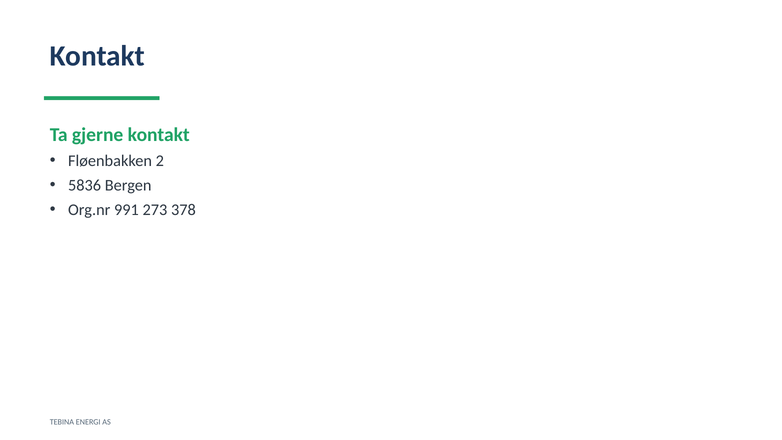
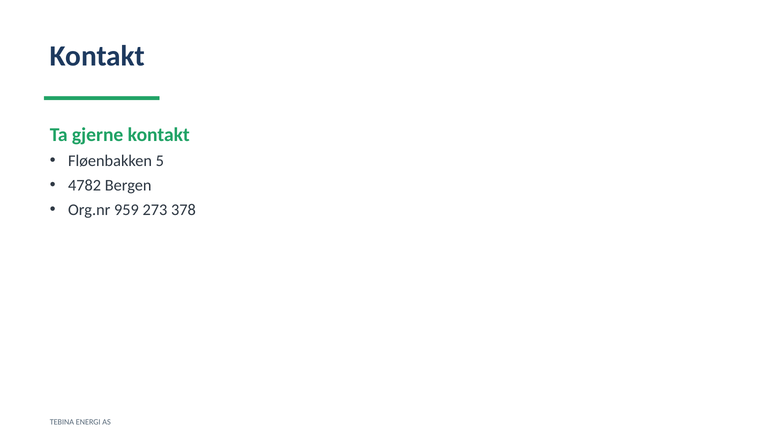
2: 2 -> 5
5836: 5836 -> 4782
991: 991 -> 959
